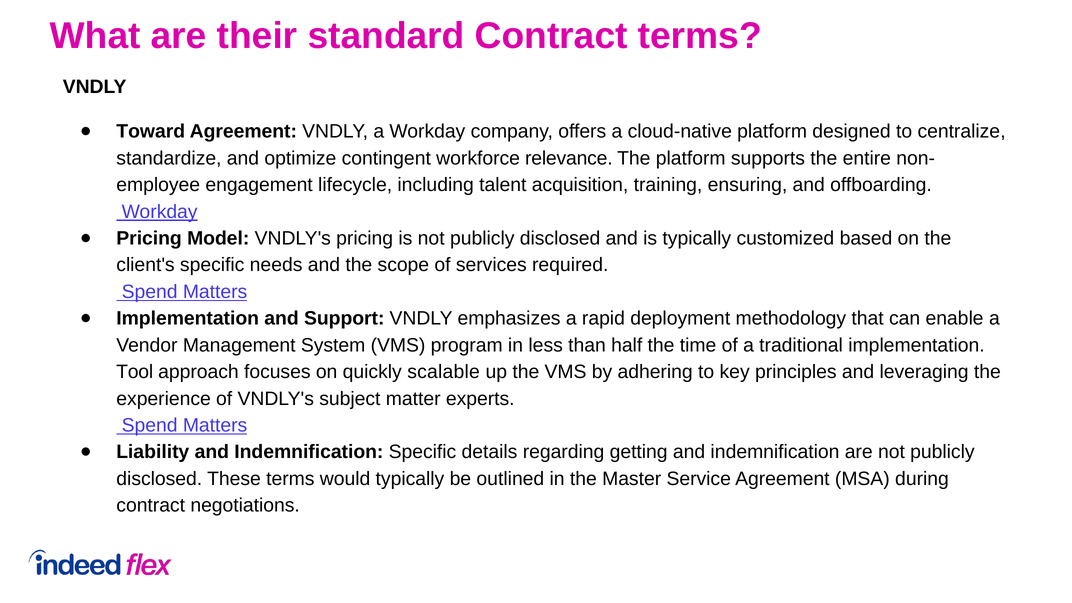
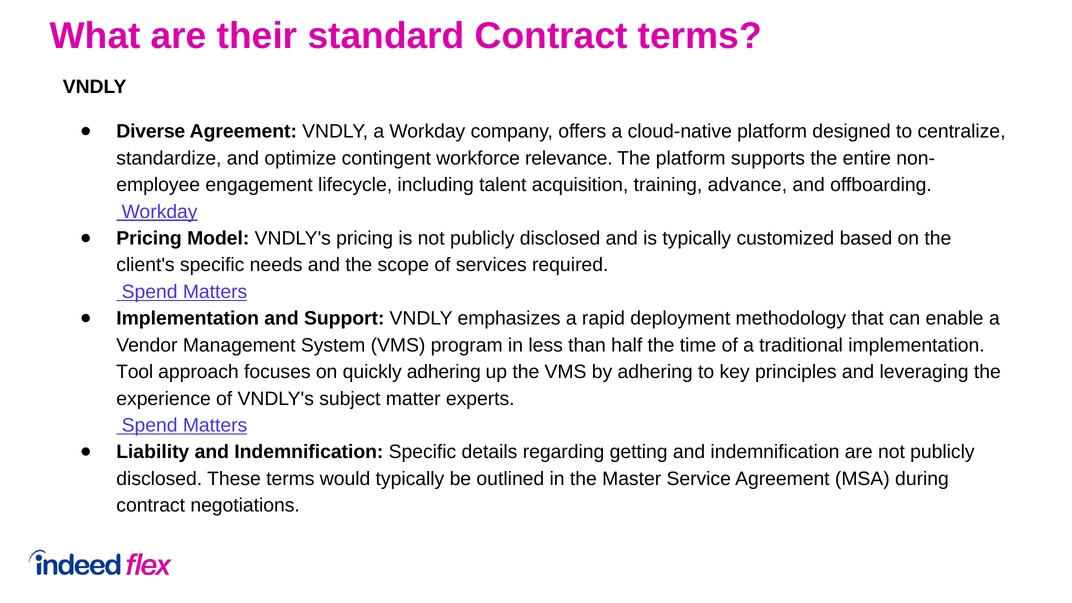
Toward: Toward -> Diverse
ensuring: ensuring -> advance
quickly scalable: scalable -> adhering
